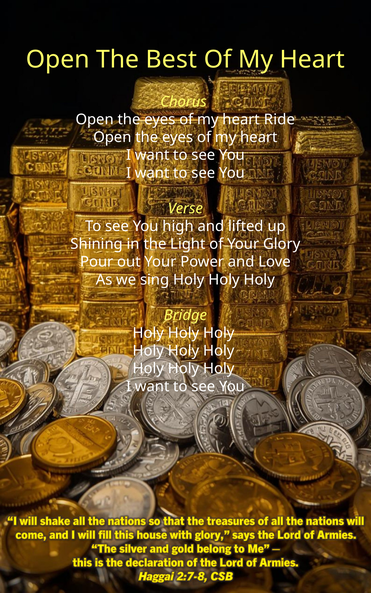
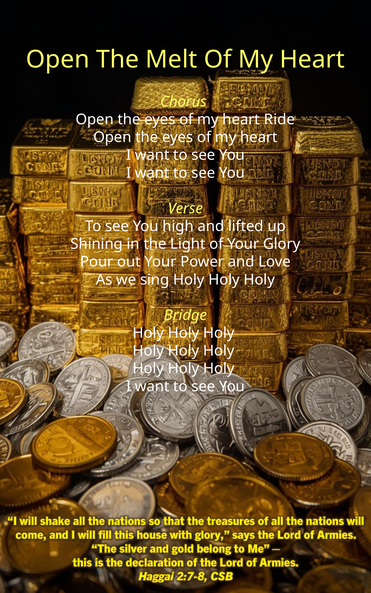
Best: Best -> Melt
